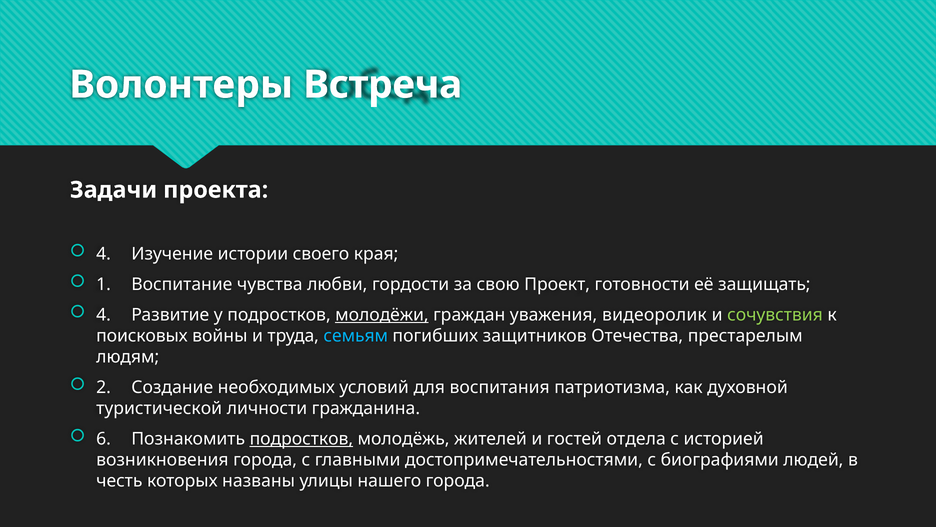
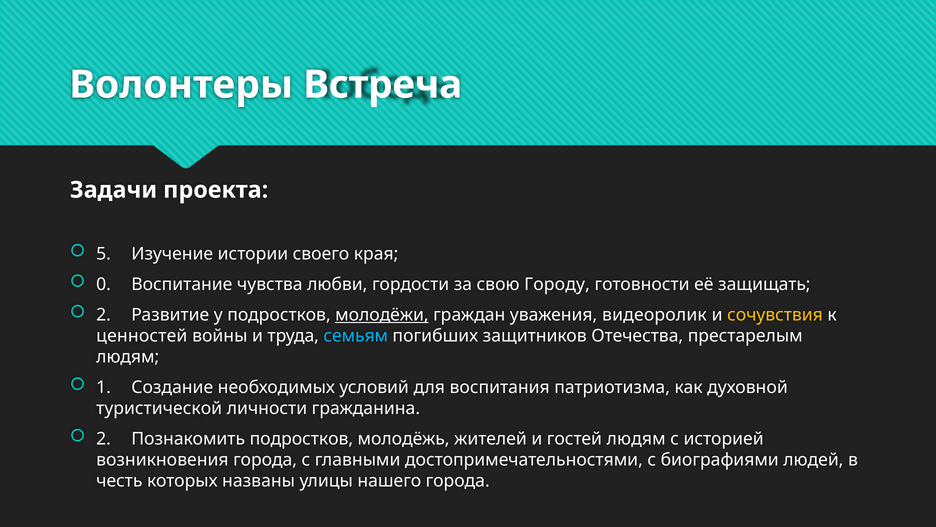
4 at (104, 254): 4 -> 5
1: 1 -> 0
Проект: Проект -> Городу
4 at (104, 315): 4 -> 2
сочувствия colour: light green -> yellow
поисковых: поисковых -> ценностей
2: 2 -> 1
6 at (104, 439): 6 -> 2
подростков at (301, 439) underline: present -> none
гостей отдела: отдела -> людям
